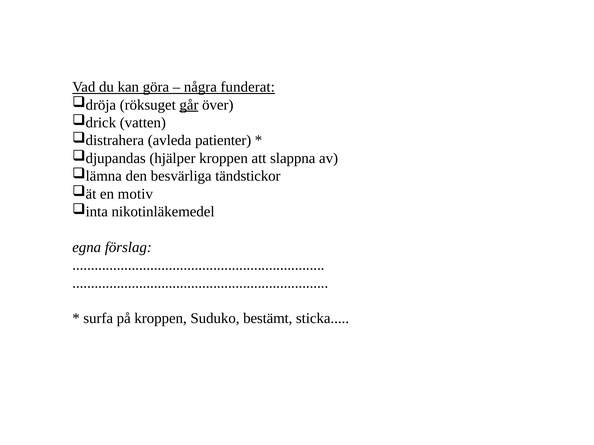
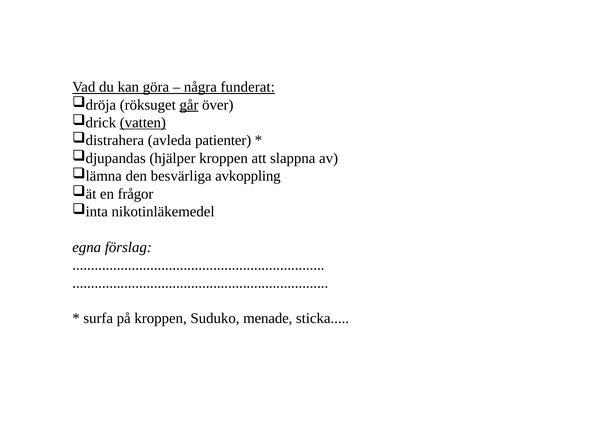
vatten underline: none -> present
tändstickor: tändstickor -> avkoppling
motiv: motiv -> frågor
bestämt: bestämt -> menade
